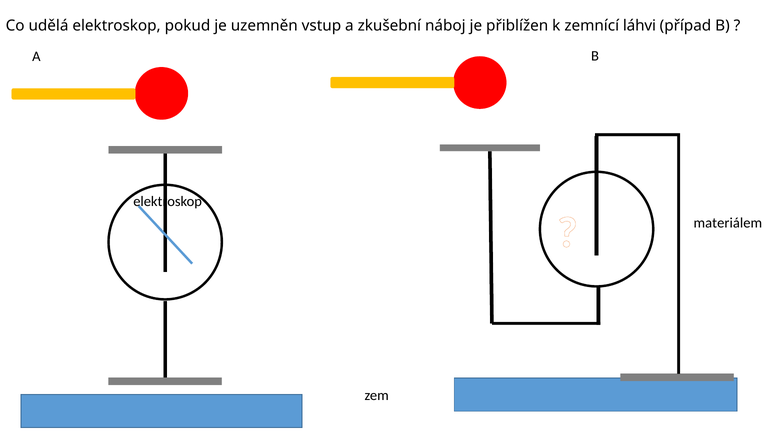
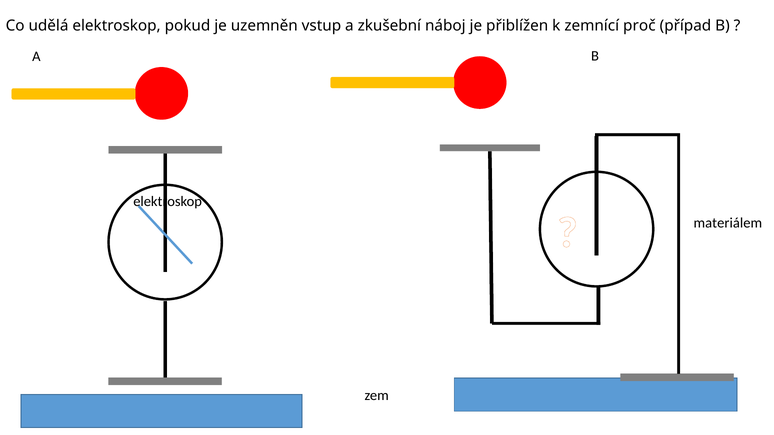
láhvi: láhvi -> proč
